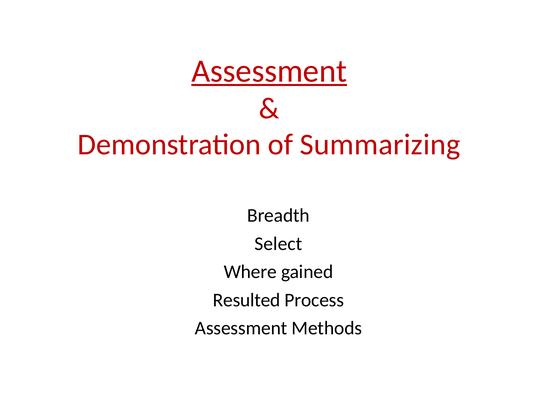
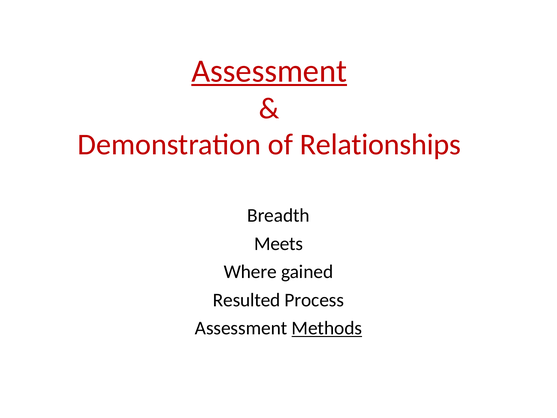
Summarizing: Summarizing -> Relationships
Select: Select -> Meets
Methods underline: none -> present
